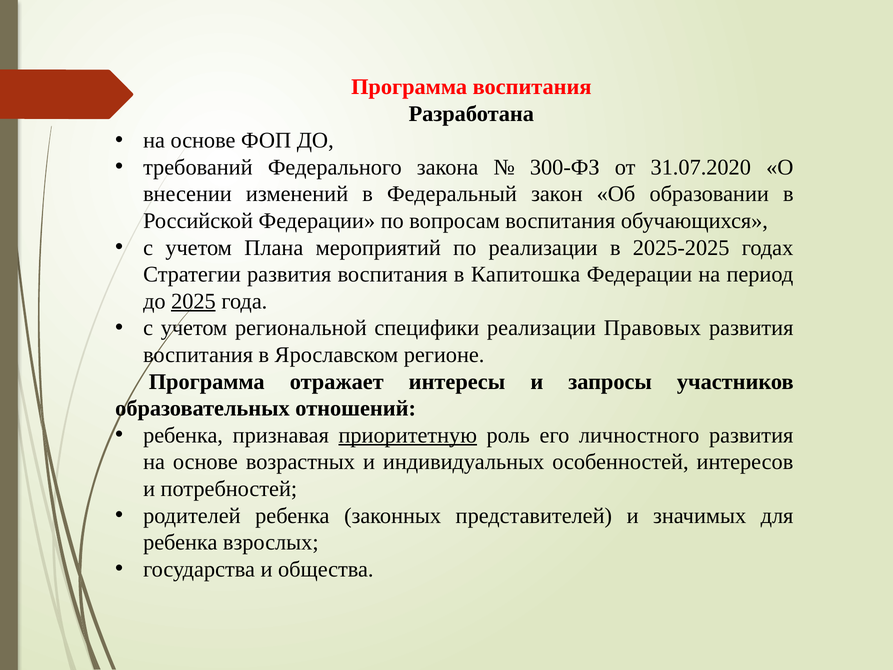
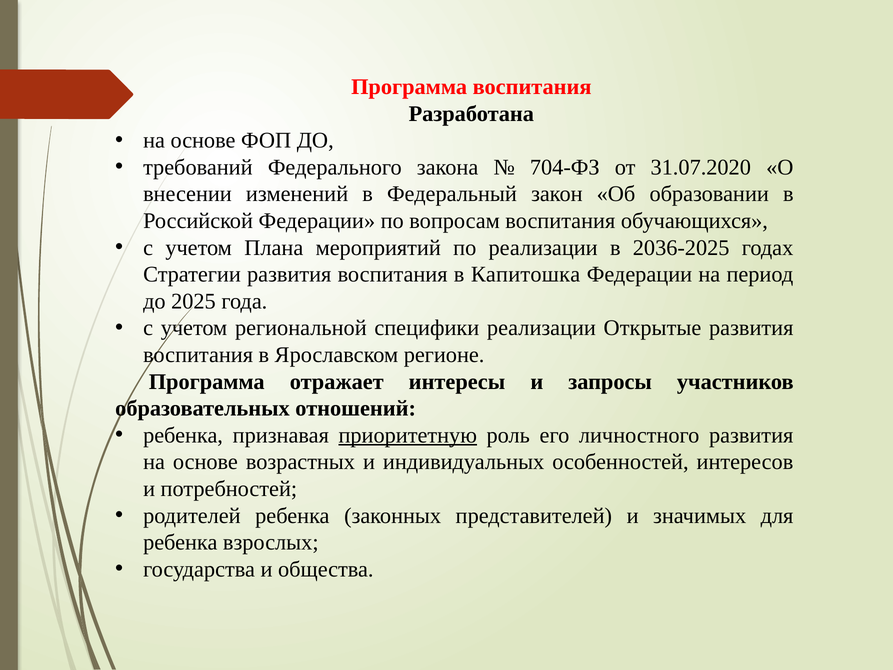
300-ФЗ: 300-ФЗ -> 704-ФЗ
2025-2025: 2025-2025 -> 2036-2025
2025 underline: present -> none
Правовых: Правовых -> Открытые
